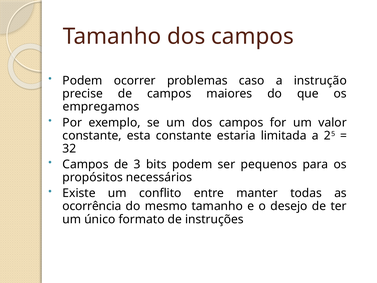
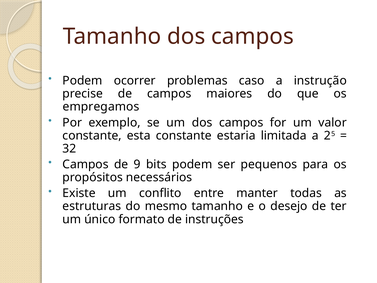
3: 3 -> 9
ocorrência: ocorrência -> estruturas
